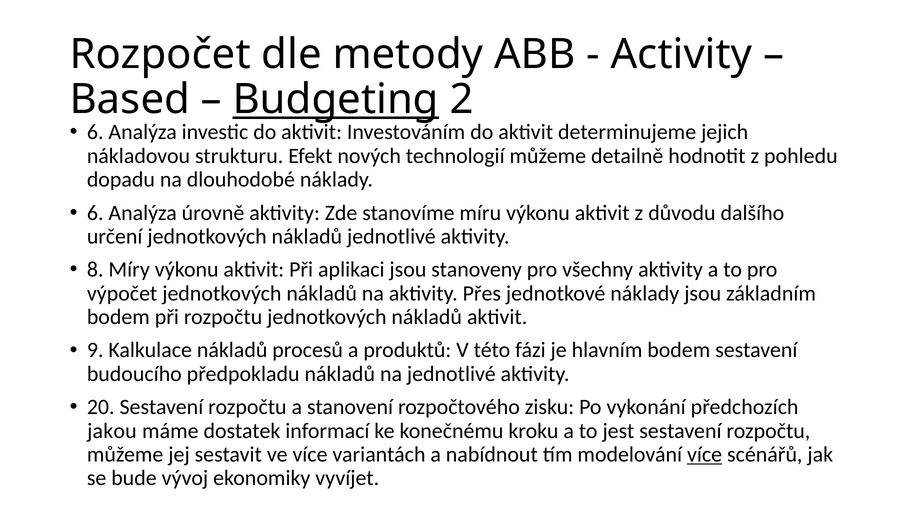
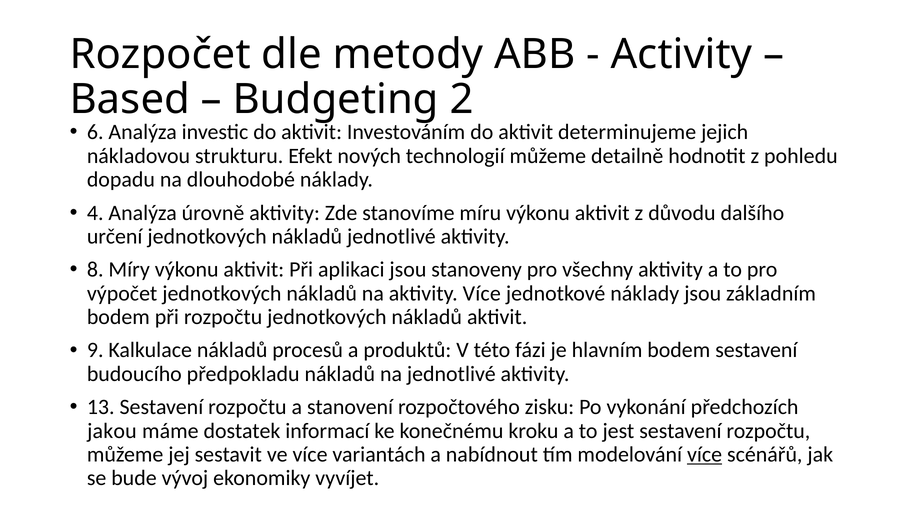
Budgeting underline: present -> none
6 at (95, 213): 6 -> 4
aktivity Přes: Přes -> Více
20: 20 -> 13
